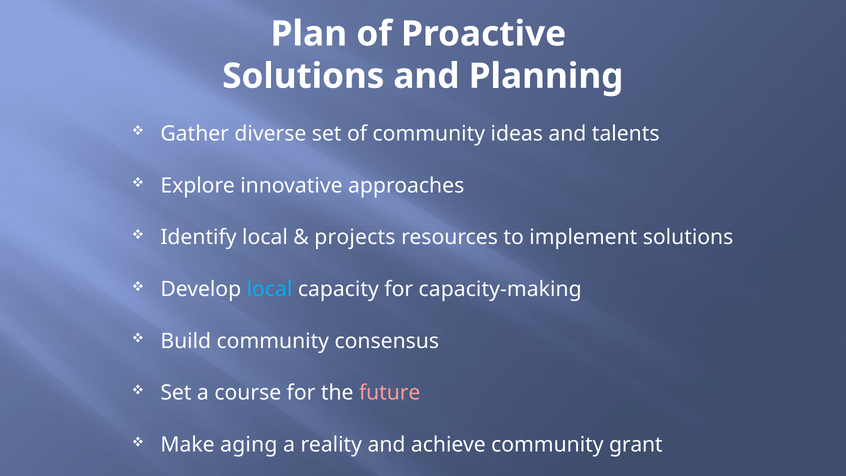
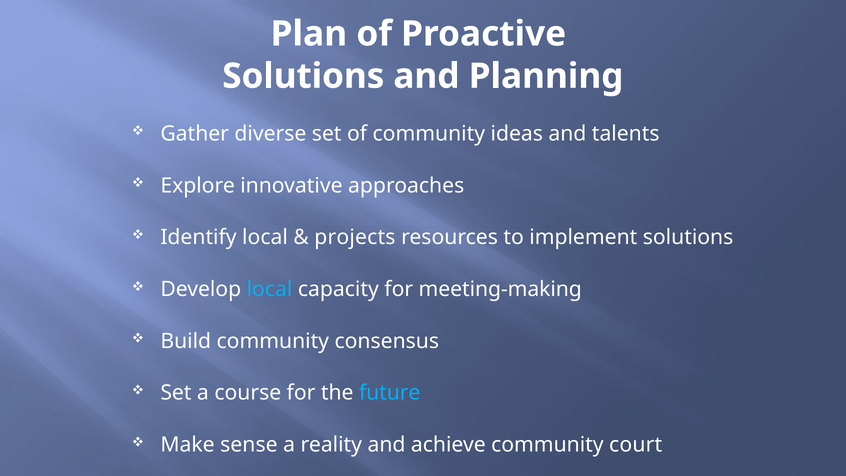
capacity-making: capacity-making -> meeting-making
future colour: pink -> light blue
aging: aging -> sense
grant: grant -> court
